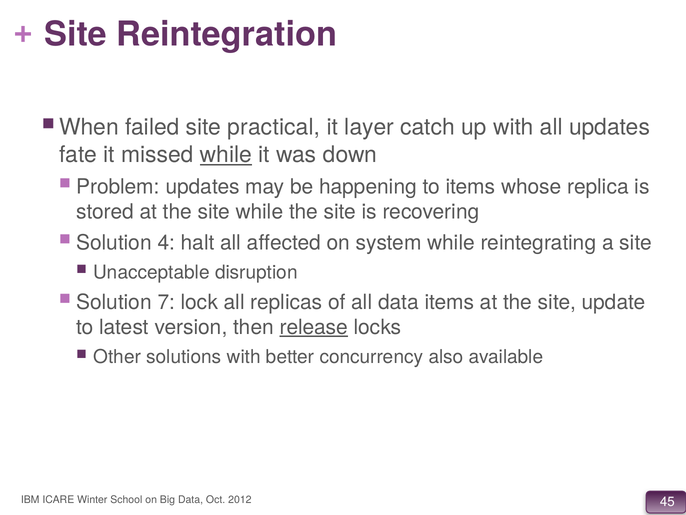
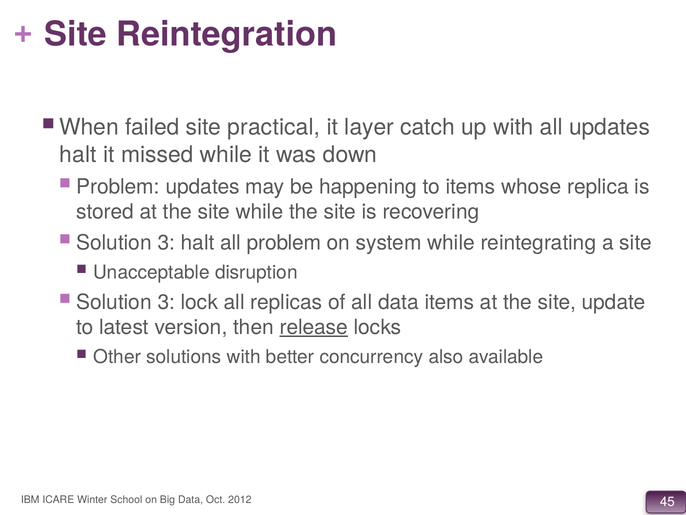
fate at (78, 155): fate -> halt
while at (226, 155) underline: present -> none
4 at (166, 242): 4 -> 3
all affected: affected -> problem
7 at (166, 302): 7 -> 3
